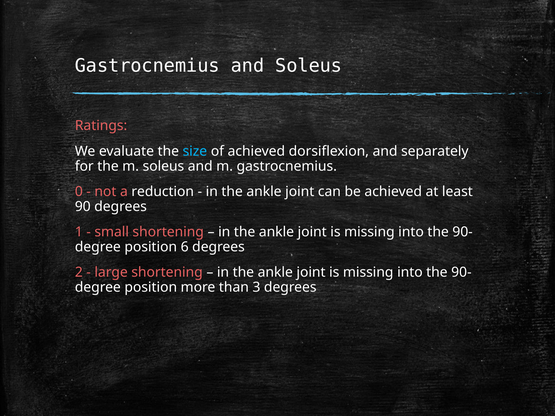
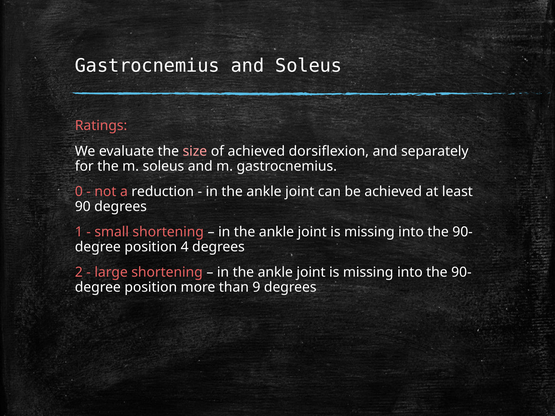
size colour: light blue -> pink
6: 6 -> 4
3: 3 -> 9
